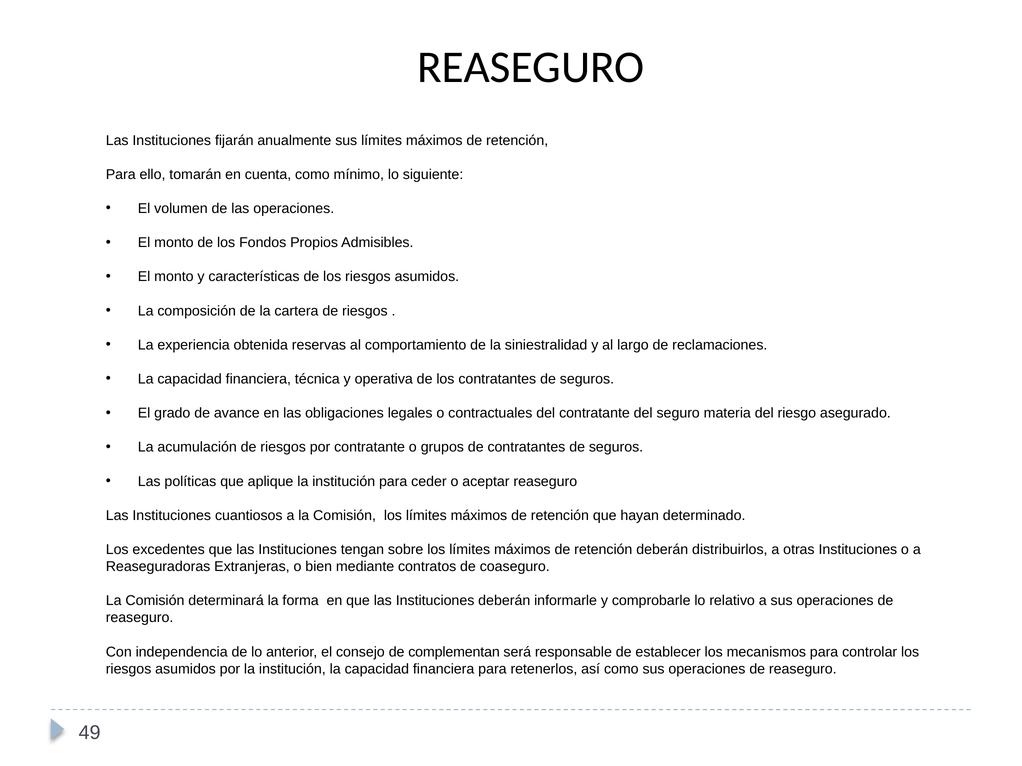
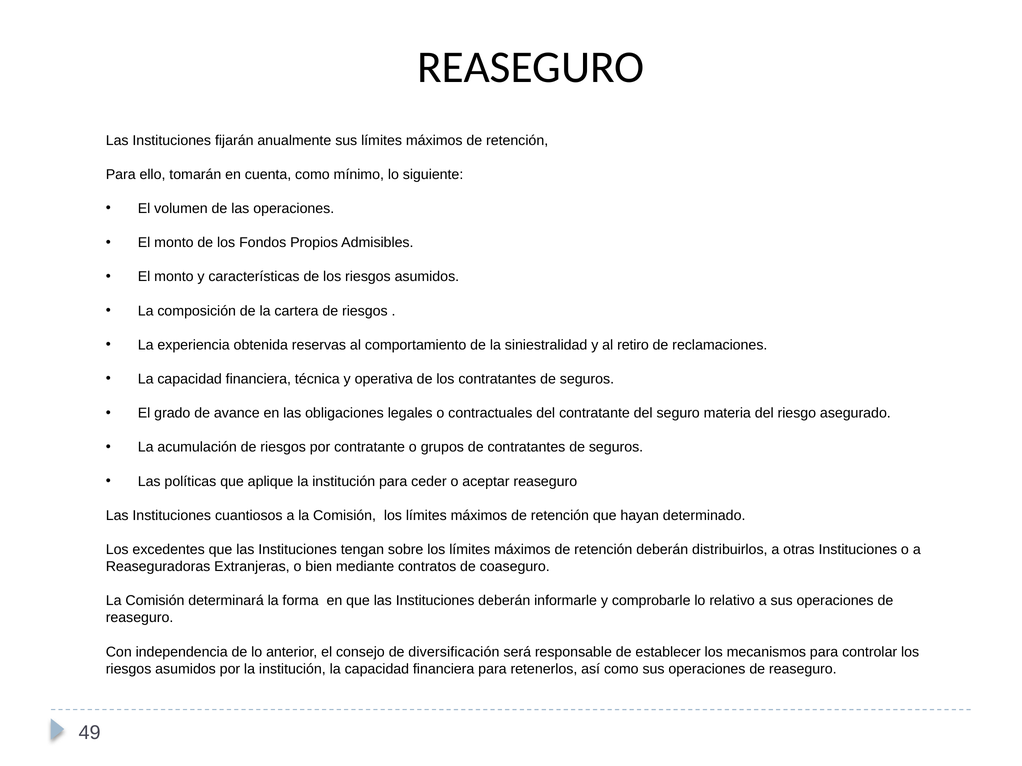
largo: largo -> retiro
complementan: complementan -> diversificación
